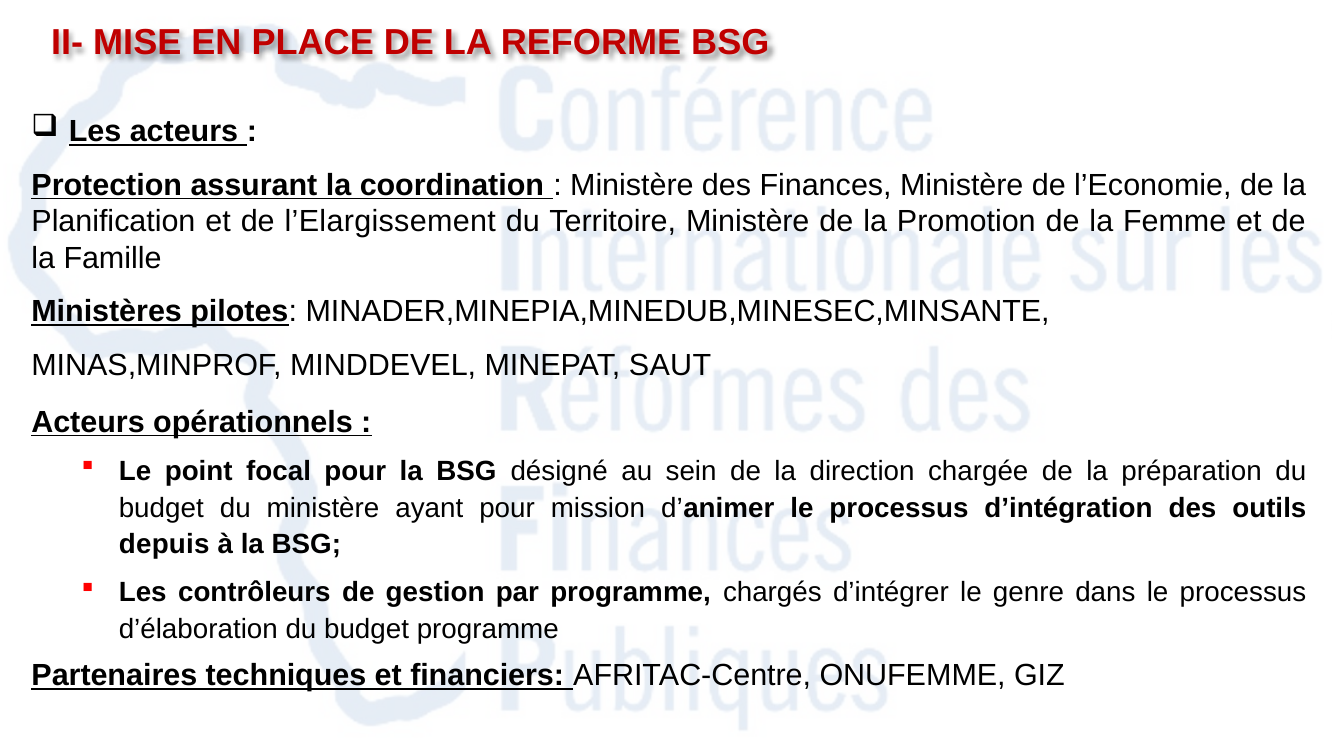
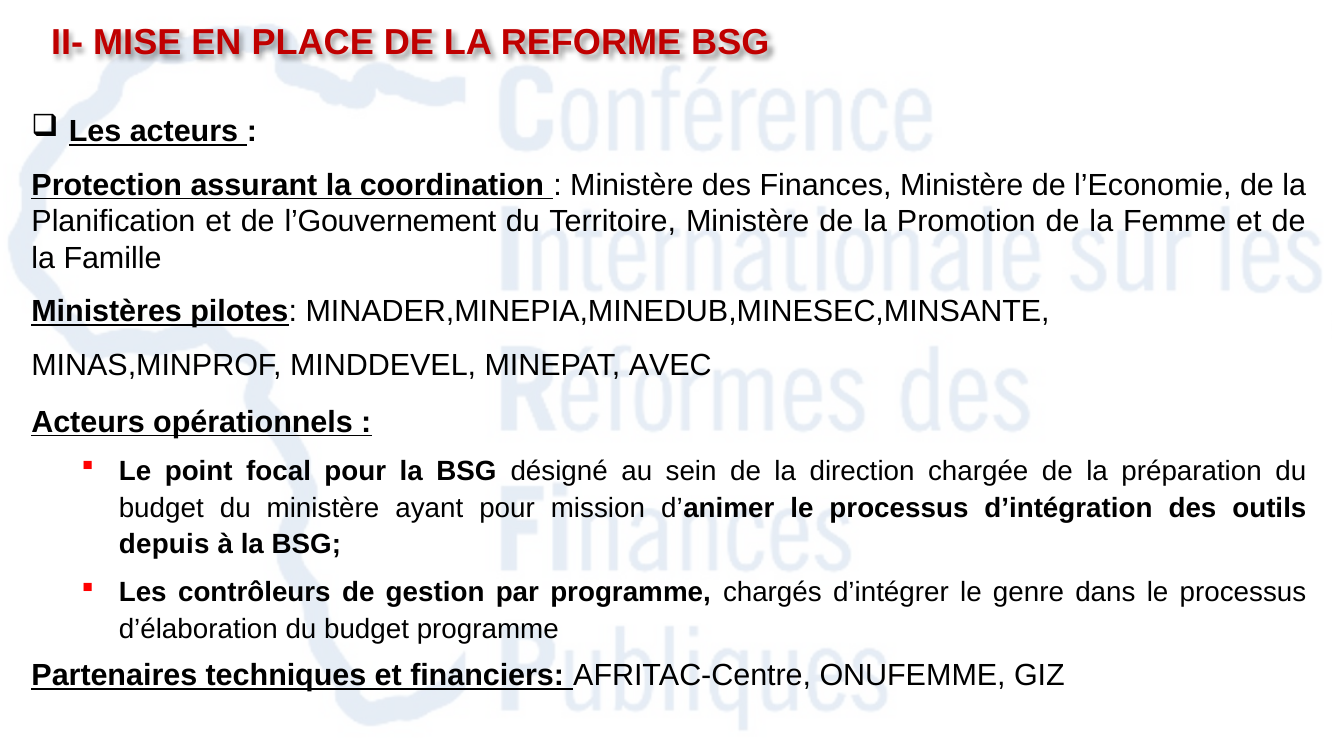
l’Elargissement: l’Elargissement -> l’Gouvernement
SAUT: SAUT -> AVEC
